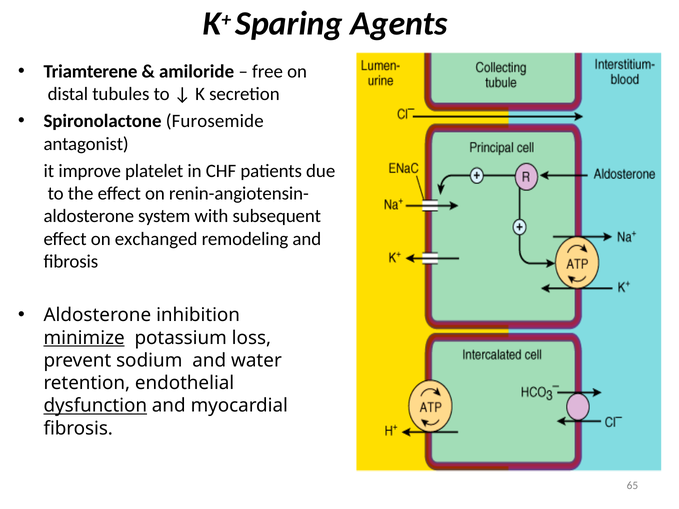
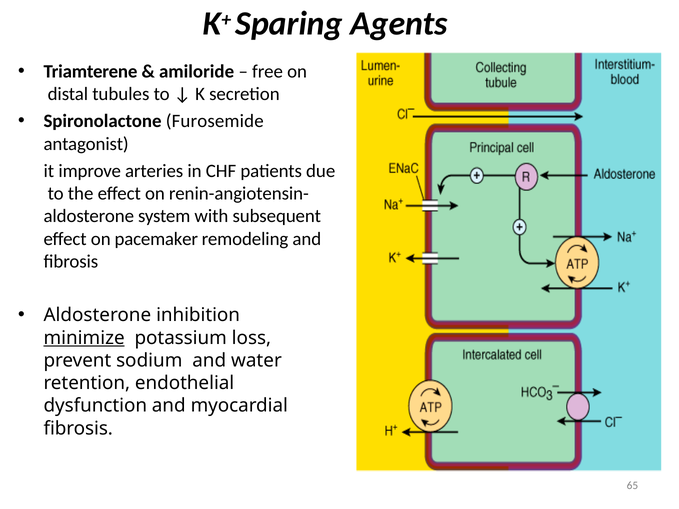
platelet: platelet -> arteries
exchanged: exchanged -> pacemaker
dysfunction underline: present -> none
